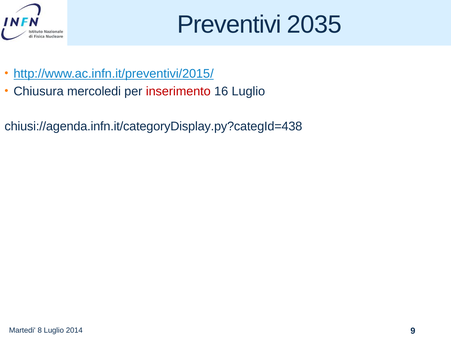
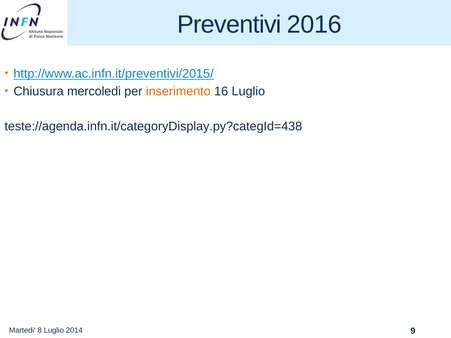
2035: 2035 -> 2016
inserimento colour: red -> orange
chiusi://agenda.infn.it/categoryDisplay.py?categId=438: chiusi://agenda.infn.it/categoryDisplay.py?categId=438 -> teste://agenda.infn.it/categoryDisplay.py?categId=438
